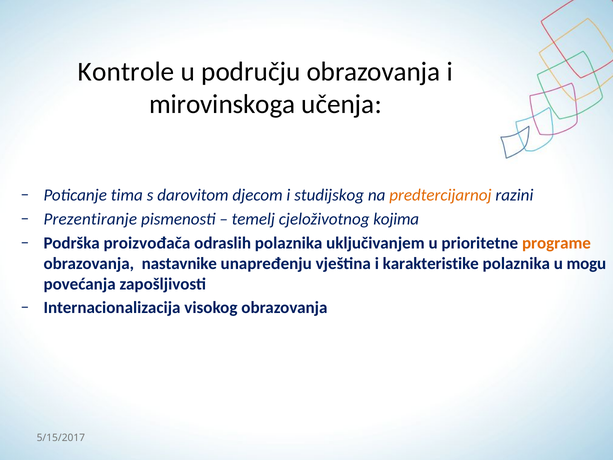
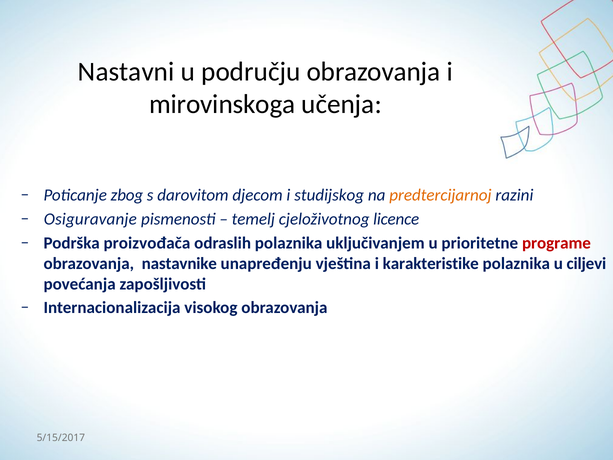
Kontrole: Kontrole -> Nastavni
tima: tima -> zbog
Prezentiranje: Prezentiranje -> Osiguravanje
kojima: kojima -> licence
programe colour: orange -> red
mogu: mogu -> ciljevi
